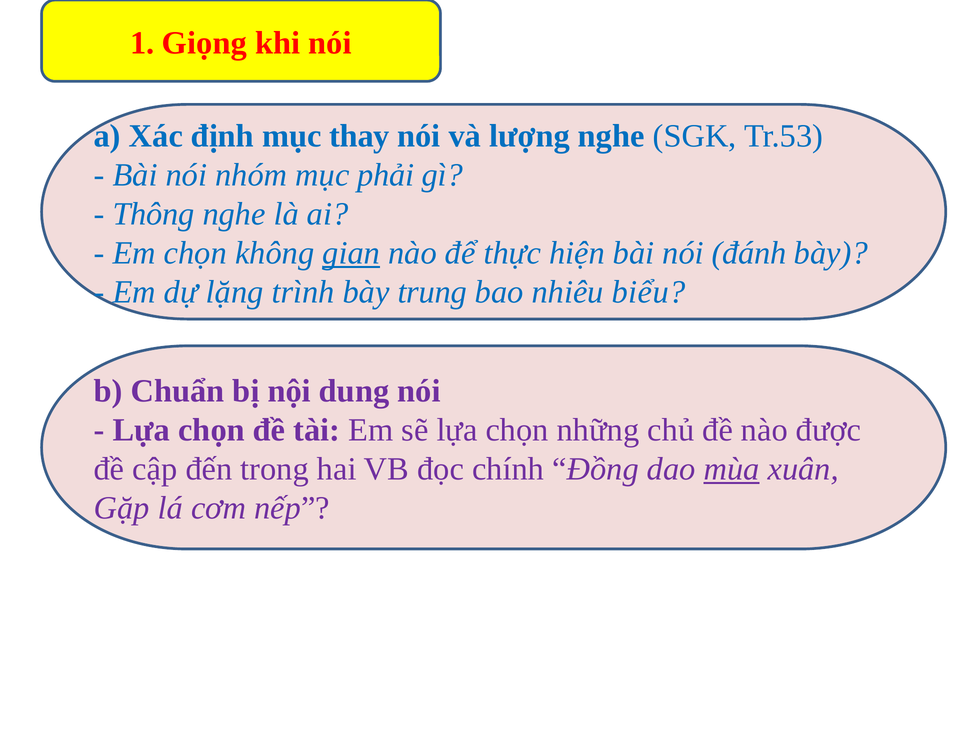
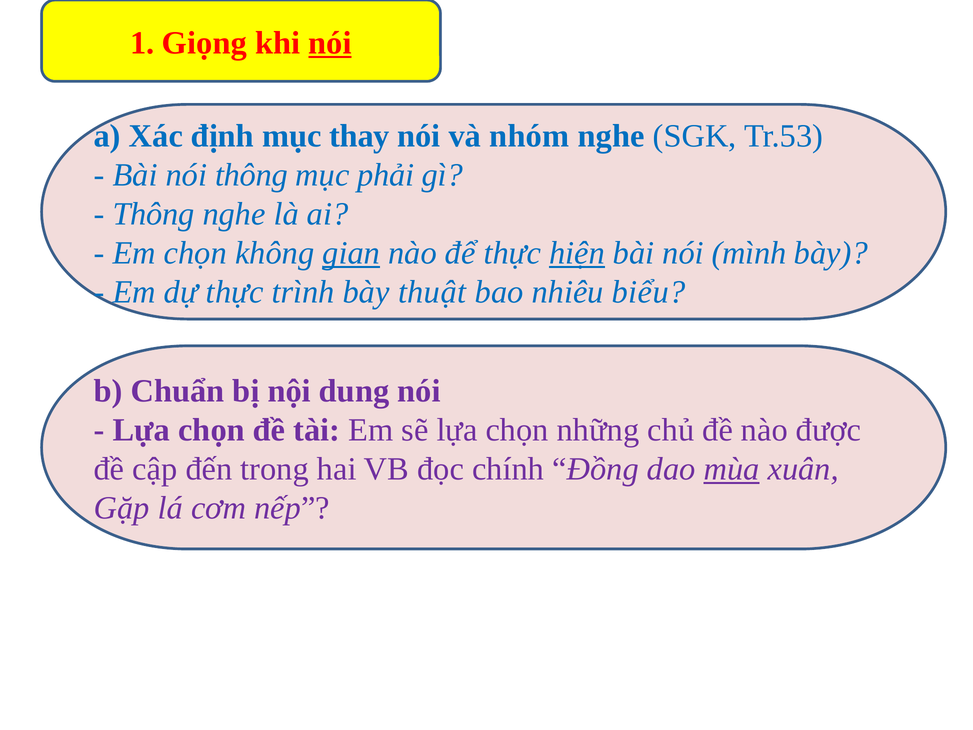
nói at (330, 43) underline: none -> present
lượng: lượng -> nhóm
nói nhóm: nhóm -> thông
hiện underline: none -> present
đánh: đánh -> mình
dự lặng: lặng -> thực
trung: trung -> thuật
